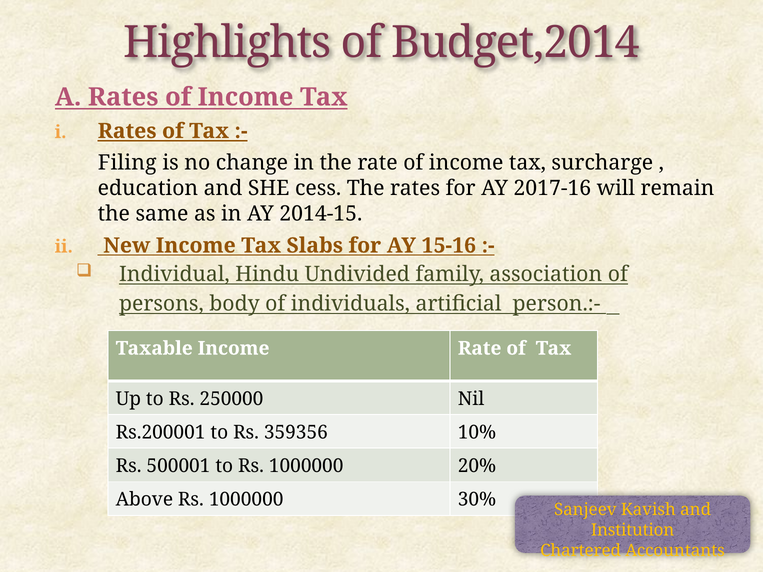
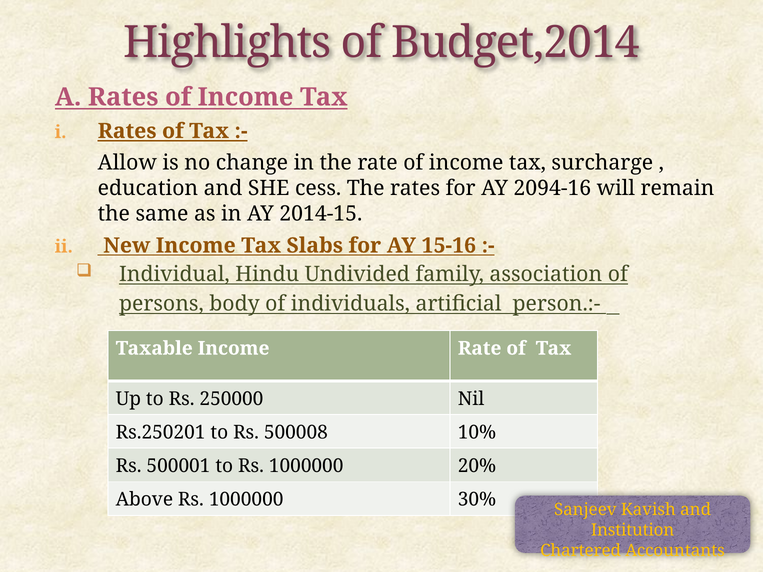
Filing: Filing -> Allow
2017-16: 2017-16 -> 2094-16
Rs.200001: Rs.200001 -> Rs.250201
359356: 359356 -> 500008
